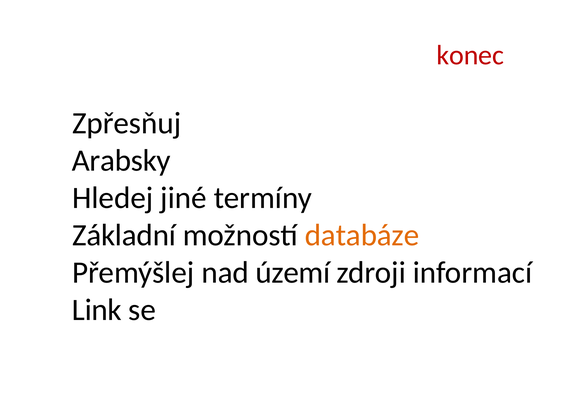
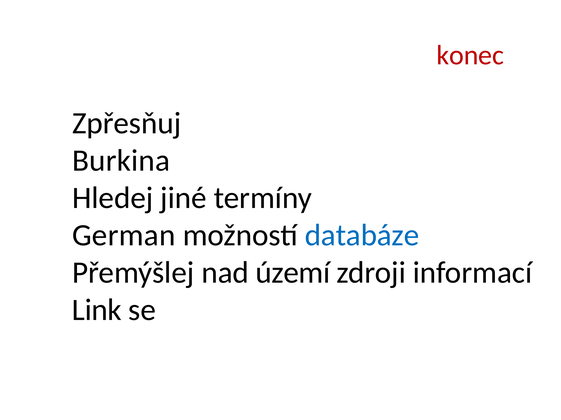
Arabsky: Arabsky -> Burkina
Základní: Základní -> German
databáze colour: orange -> blue
